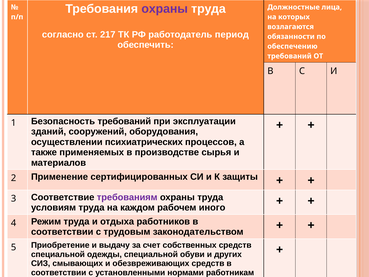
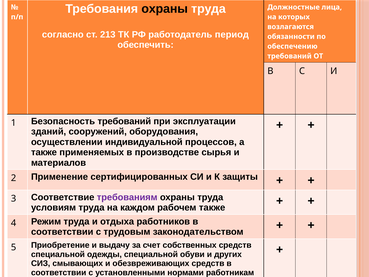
охраны at (165, 9) colour: purple -> black
217: 217 -> 213
психиатрических: психиатрических -> индивидуальной
рабочем иного: иного -> также
